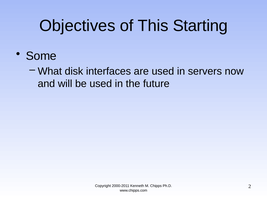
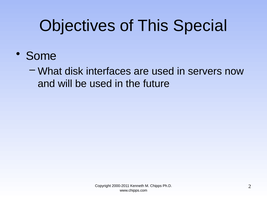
Starting: Starting -> Special
